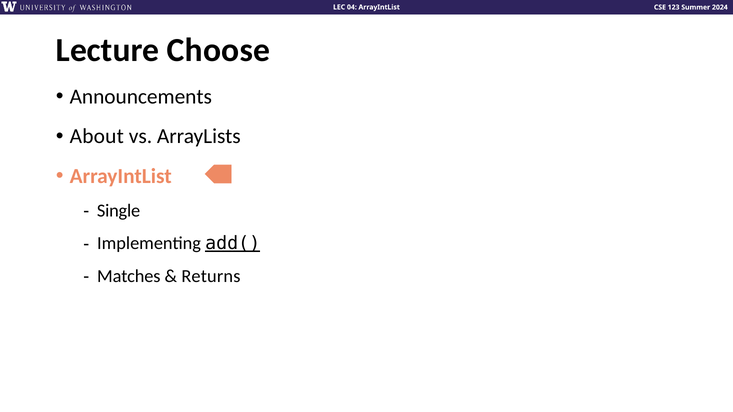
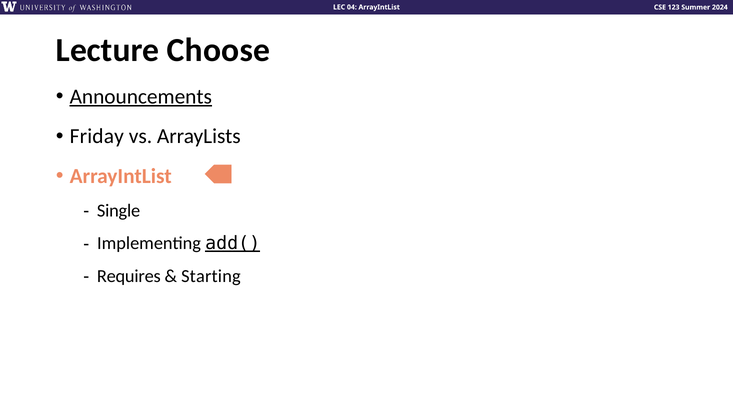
Announcements underline: none -> present
About: About -> Friday
Matches: Matches -> Requires
Returns: Returns -> Starting
